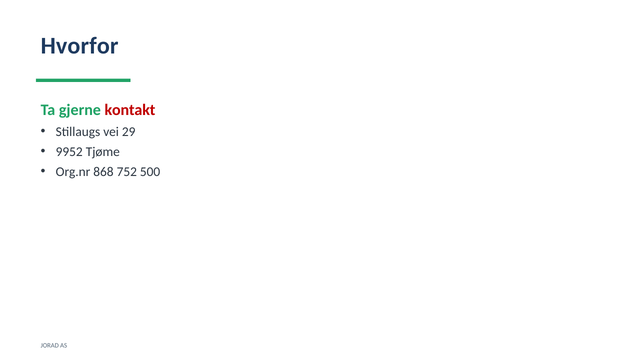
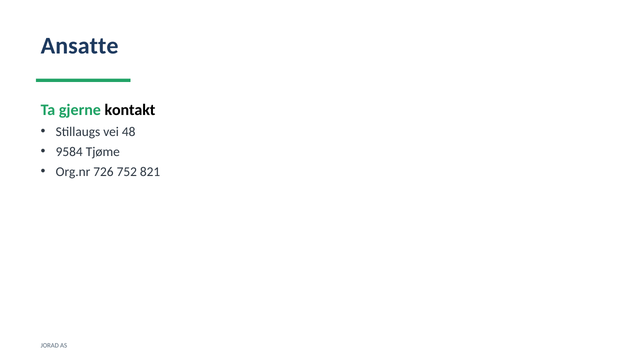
Hvorfor: Hvorfor -> Ansatte
kontakt colour: red -> black
29: 29 -> 48
9952: 9952 -> 9584
868: 868 -> 726
500: 500 -> 821
